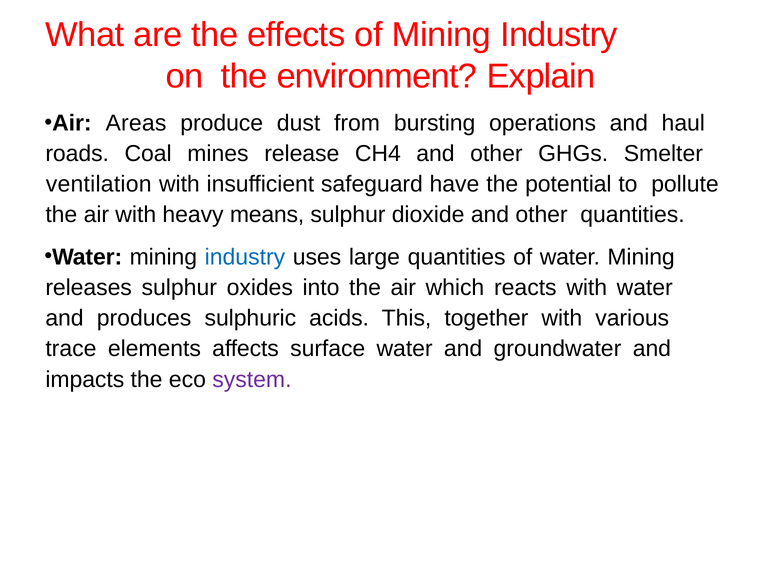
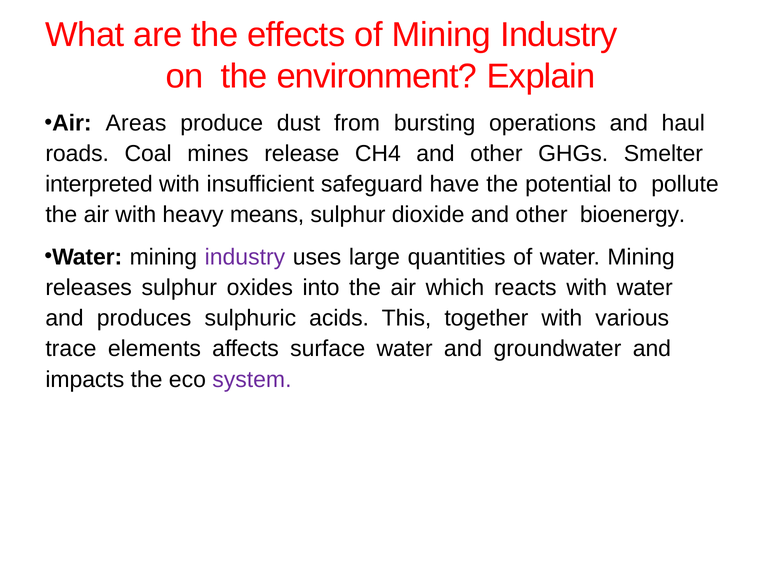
ventilation: ventilation -> interpreted
other quantities: quantities -> bioenergy
industry at (245, 257) colour: blue -> purple
